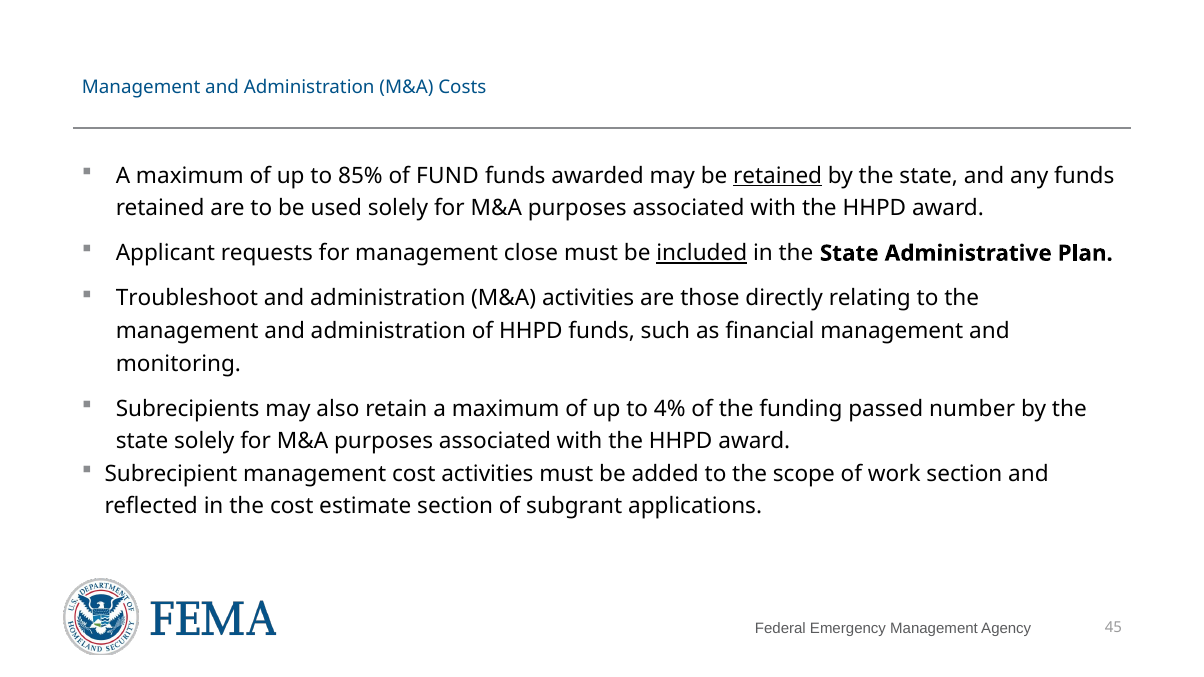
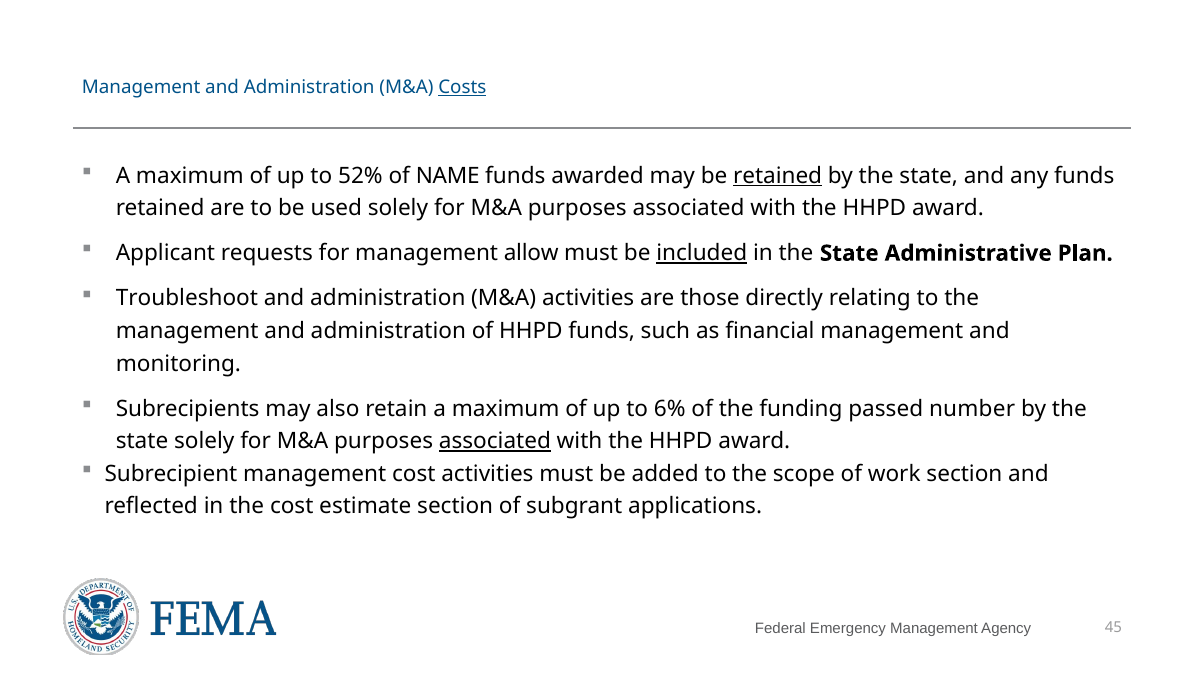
Costs underline: none -> present
85%: 85% -> 52%
FUND: FUND -> NAME
close: close -> allow
4%: 4% -> 6%
associated at (495, 441) underline: none -> present
